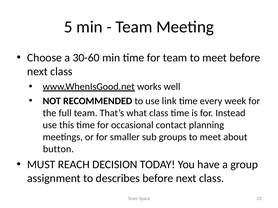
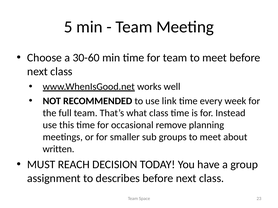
contact: contact -> remove
button: button -> written
